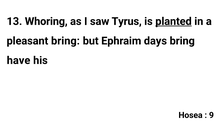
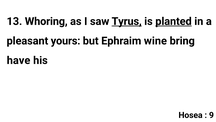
Tyrus underline: none -> present
pleasant bring: bring -> yours
days: days -> wine
